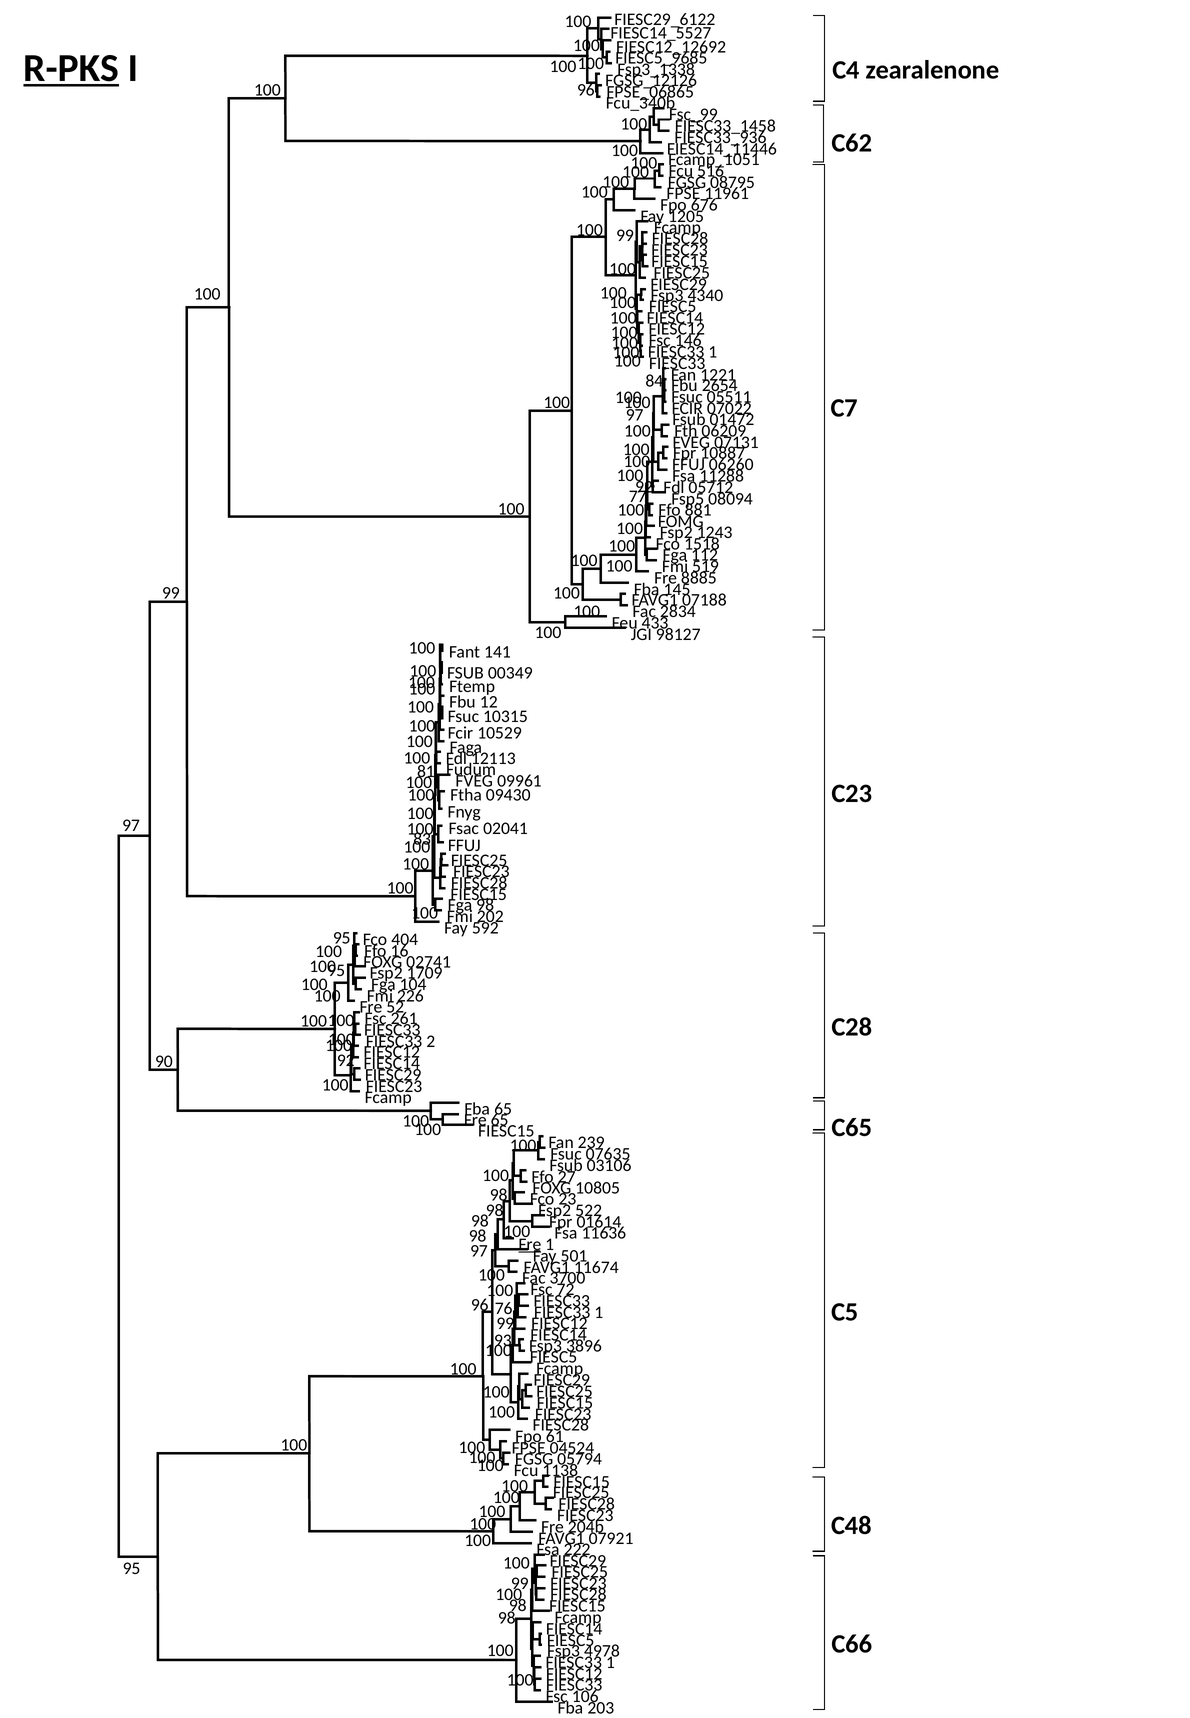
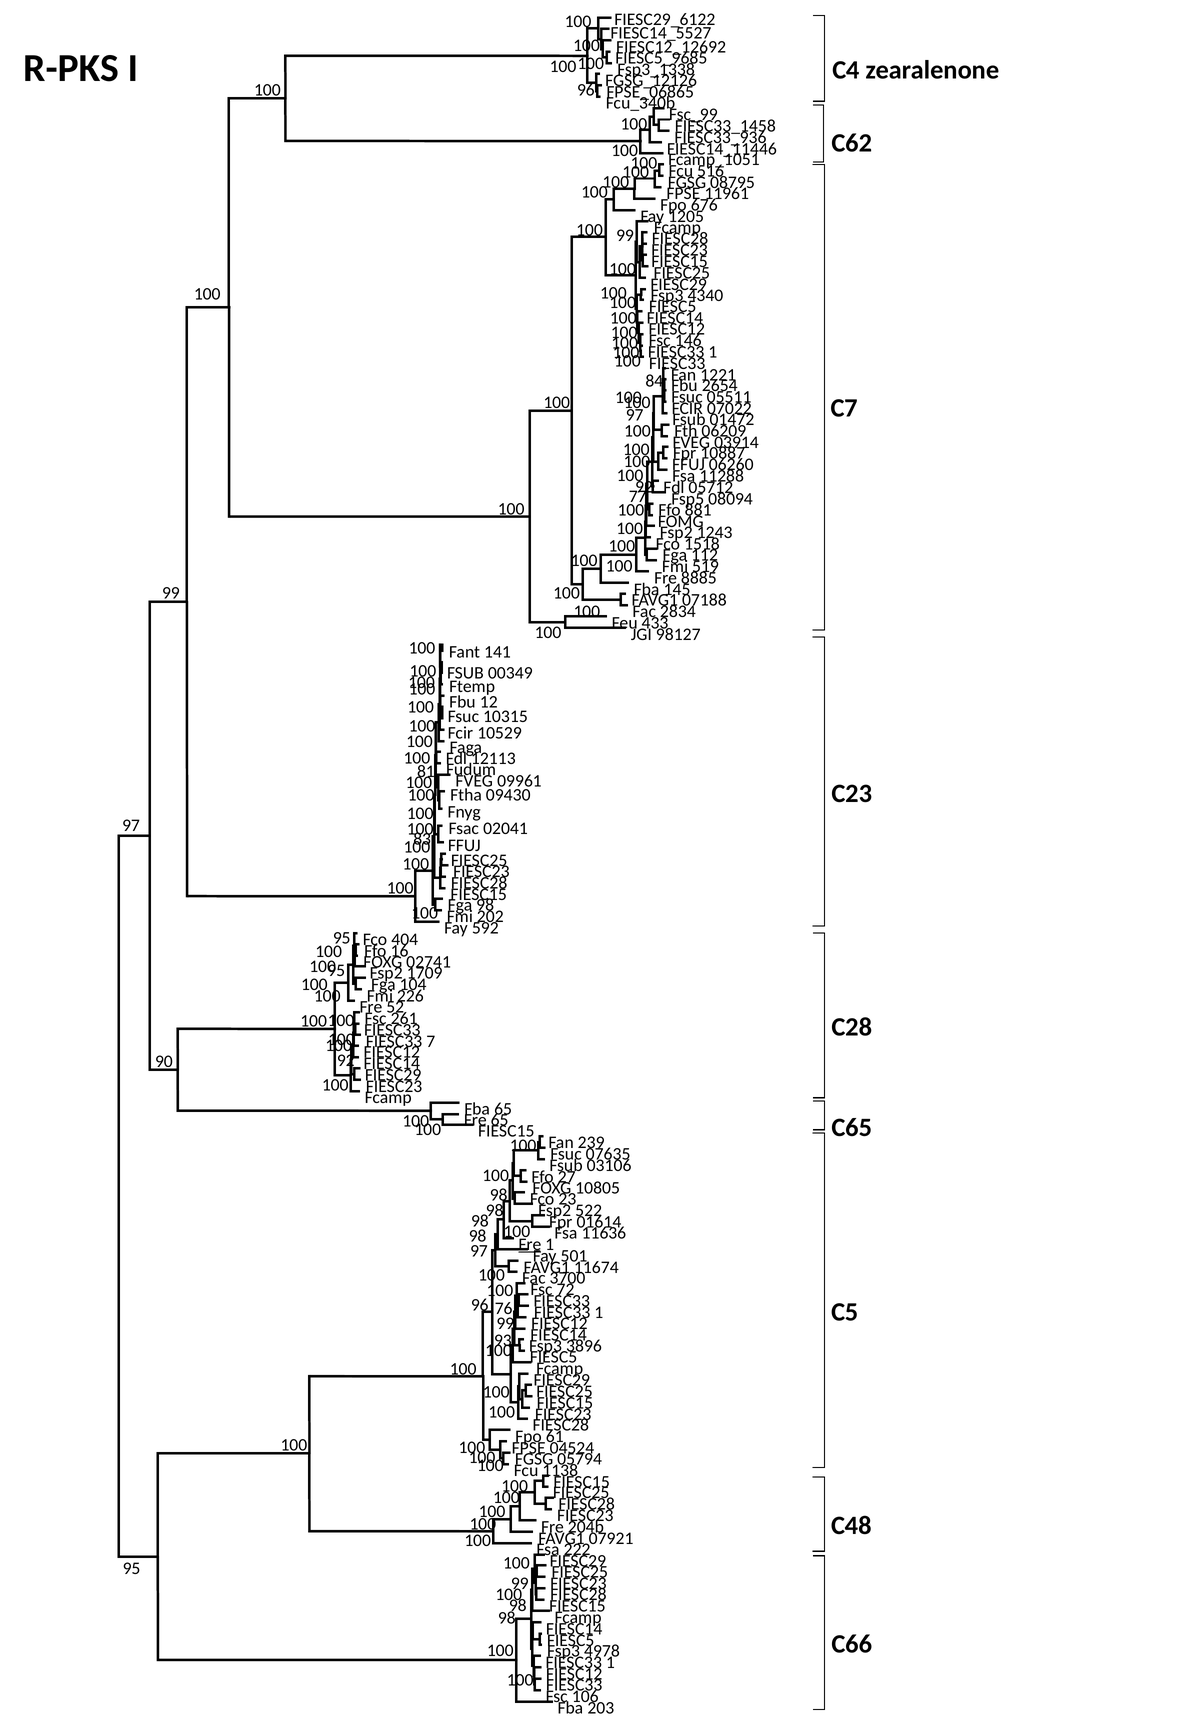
R-PKS underline: present -> none
07131: 07131 -> 03914
2: 2 -> 7
